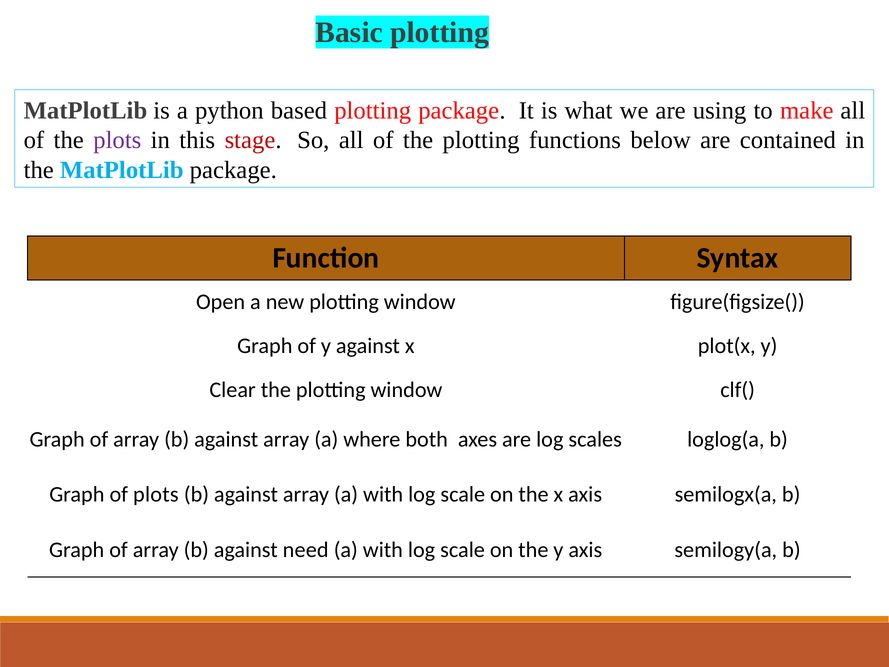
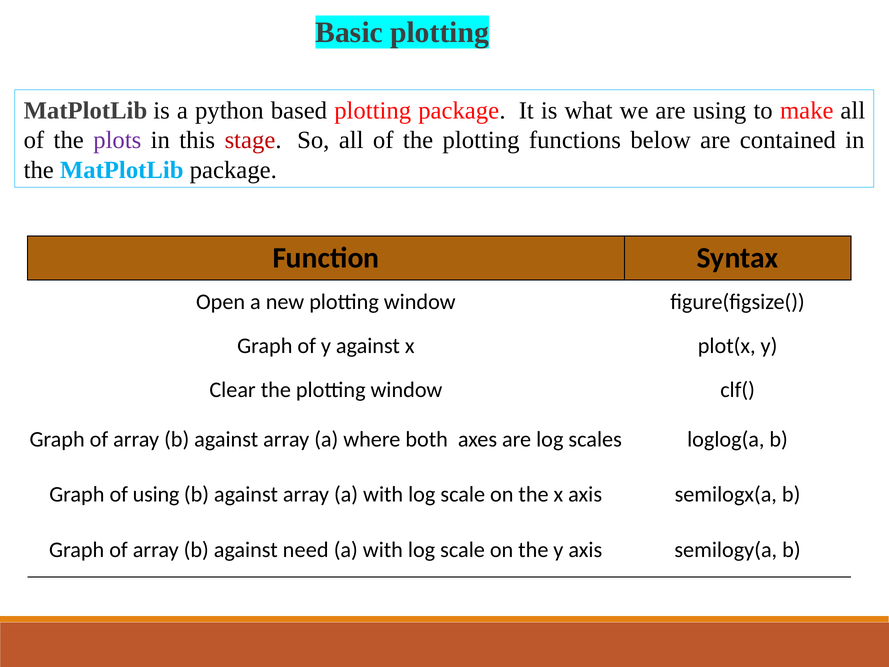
of plots: plots -> using
